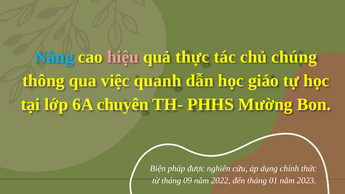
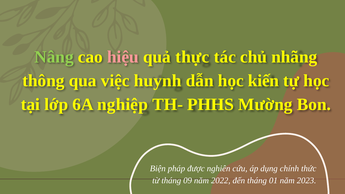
Nâng colour: light blue -> light green
chúng: chúng -> nhãng
quanh: quanh -> huynh
giáo: giáo -> kiến
chuyên: chuyên -> nghiệp
